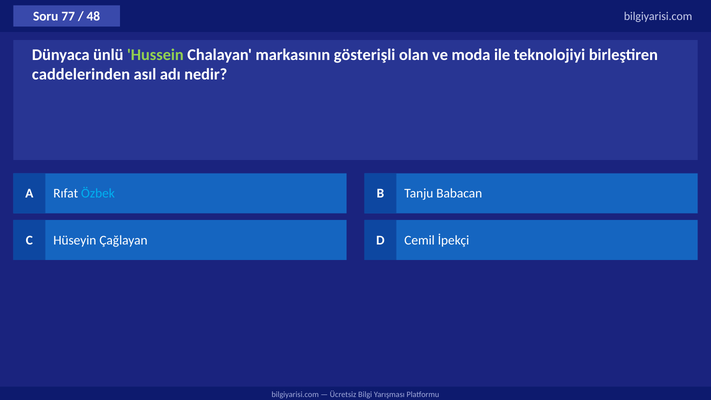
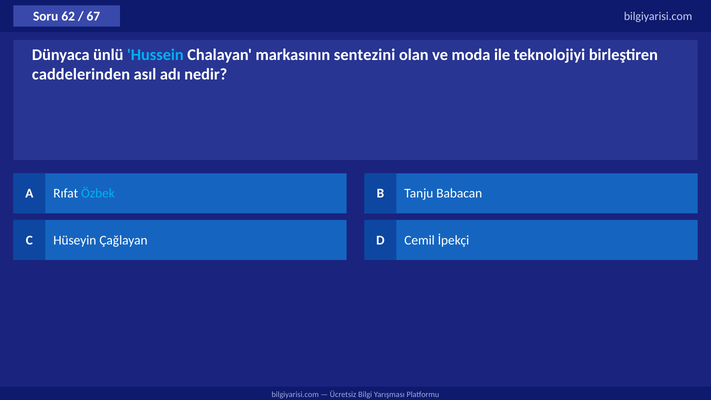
77: 77 -> 62
48: 48 -> 67
Hussein colour: light green -> light blue
gösterişli: gösterişli -> sentezini
